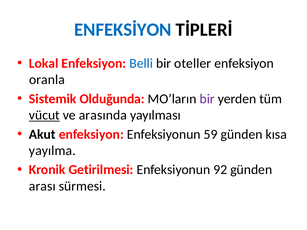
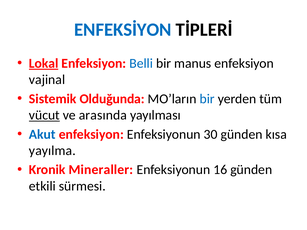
Lokal underline: none -> present
oteller: oteller -> manus
oranla: oranla -> vajinal
bir at (207, 99) colour: purple -> blue
Akut colour: black -> blue
59: 59 -> 30
Getirilmesi: Getirilmesi -> Mineraller
92: 92 -> 16
arası: arası -> etkili
